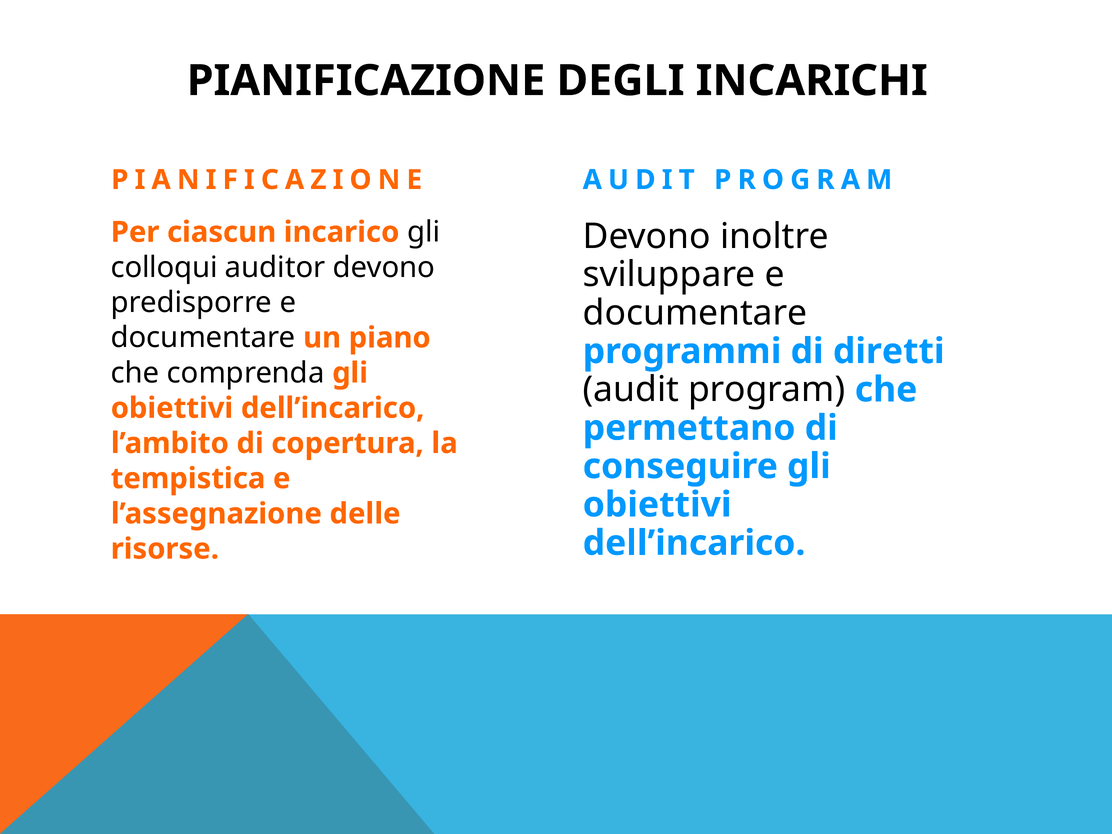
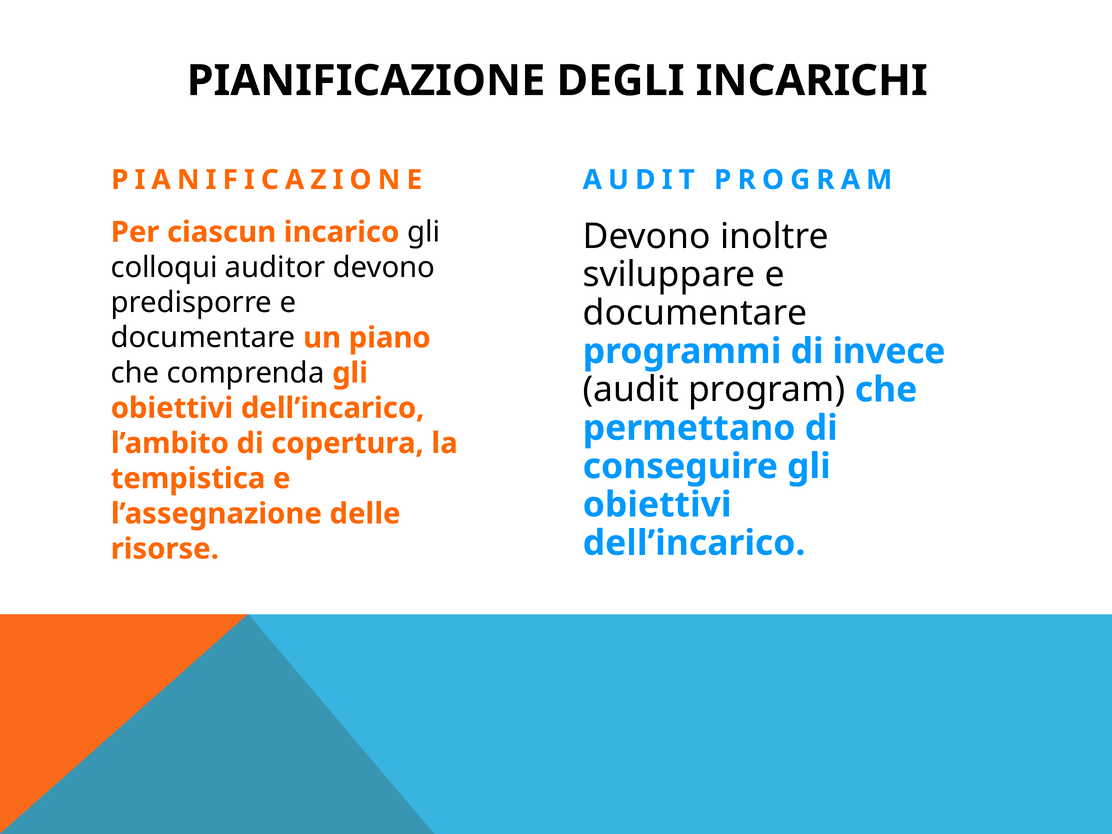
diretti: diretti -> invece
